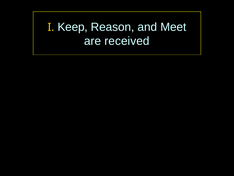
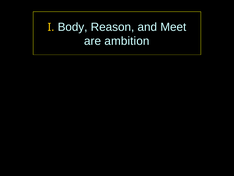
Keep: Keep -> Body
received: received -> ambition
